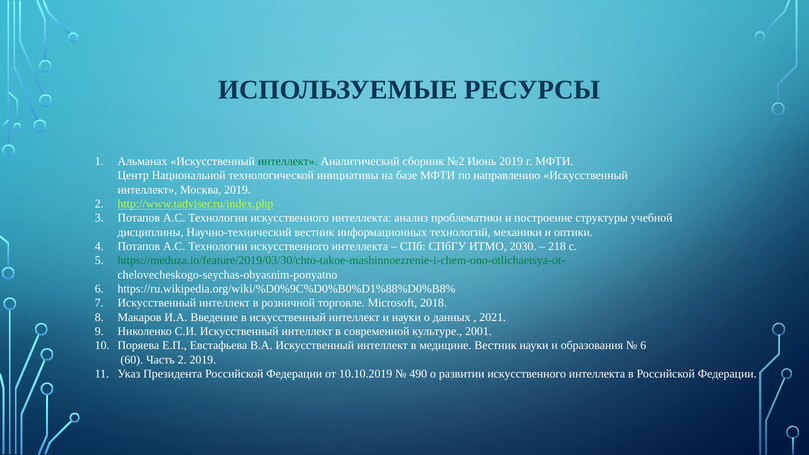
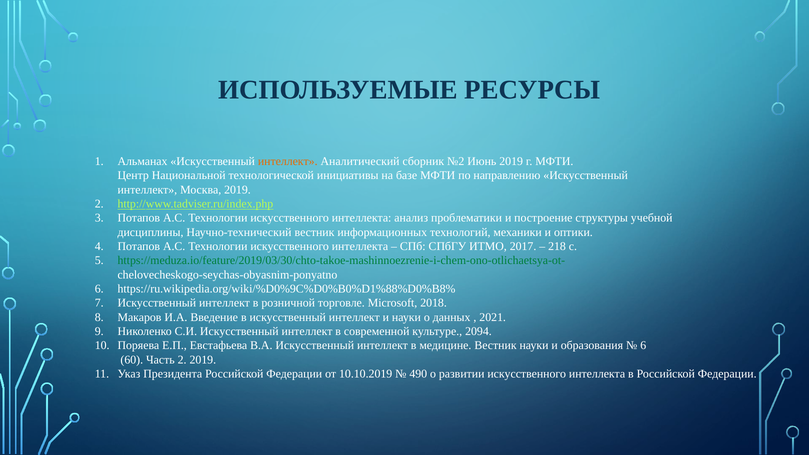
интеллект at (288, 161) colour: green -> orange
2030: 2030 -> 2017
2001: 2001 -> 2094
